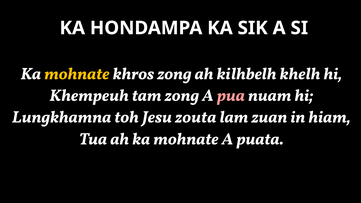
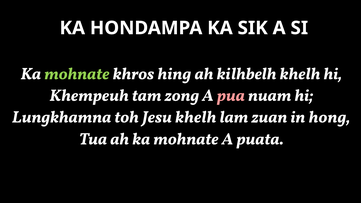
mohnate at (77, 74) colour: yellow -> light green
khros zong: zong -> hing
Jesu zouta: zouta -> khelh
hiam: hiam -> hong
